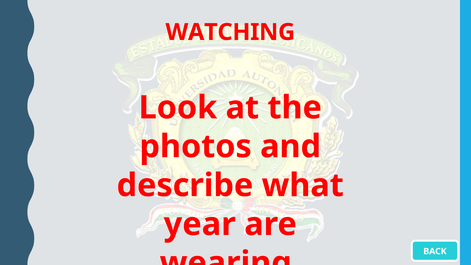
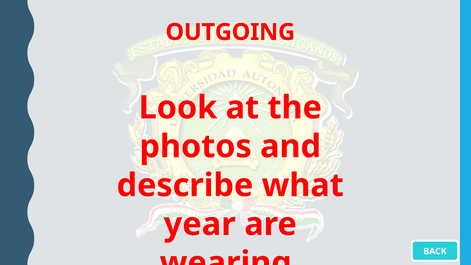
WATCHING: WATCHING -> OUTGOING
